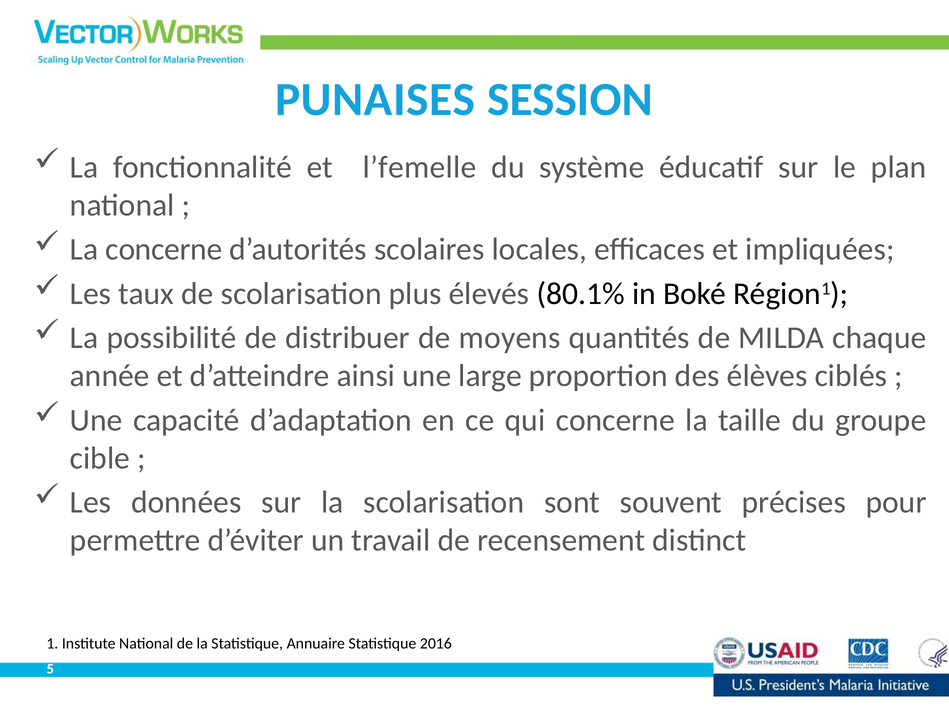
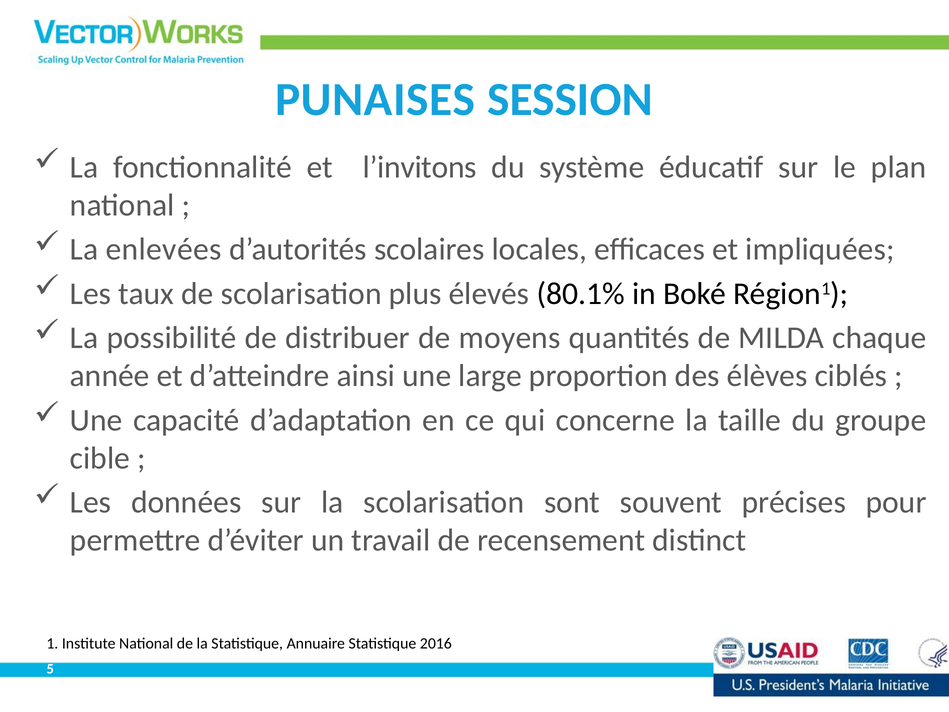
l’femelle: l’femelle -> l’invitons
La concerne: concerne -> enlevées
